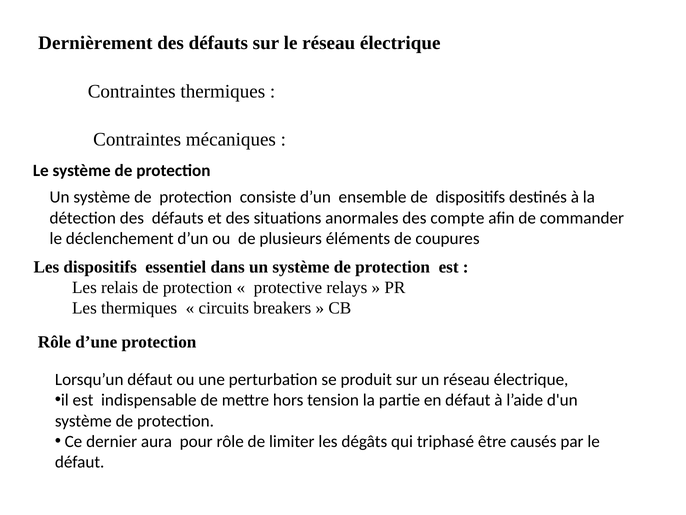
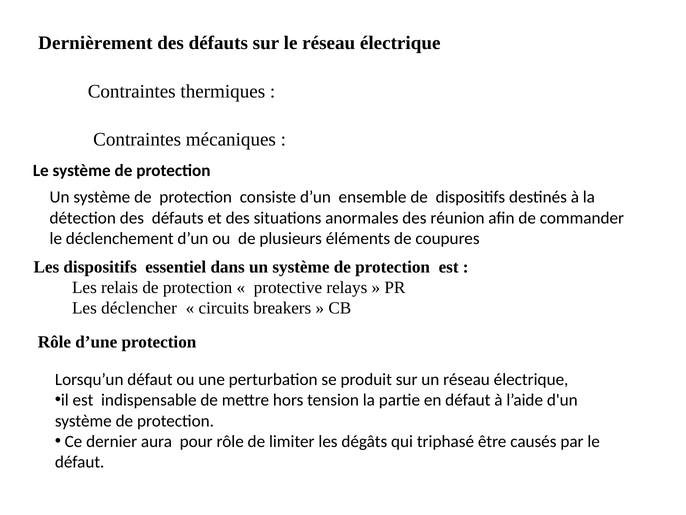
compte: compte -> réunion
Les thermiques: thermiques -> déclencher
